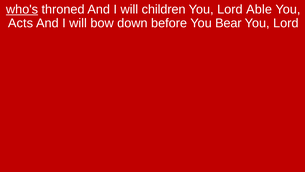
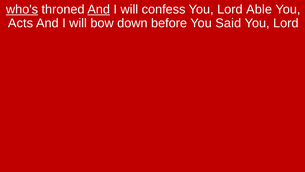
And at (99, 9) underline: none -> present
children: children -> confess
Bear: Bear -> Said
